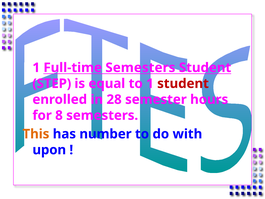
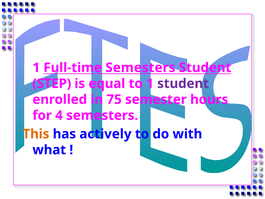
student at (183, 83) colour: red -> purple
28: 28 -> 75
8: 8 -> 4
number: number -> actively
upon: upon -> what
